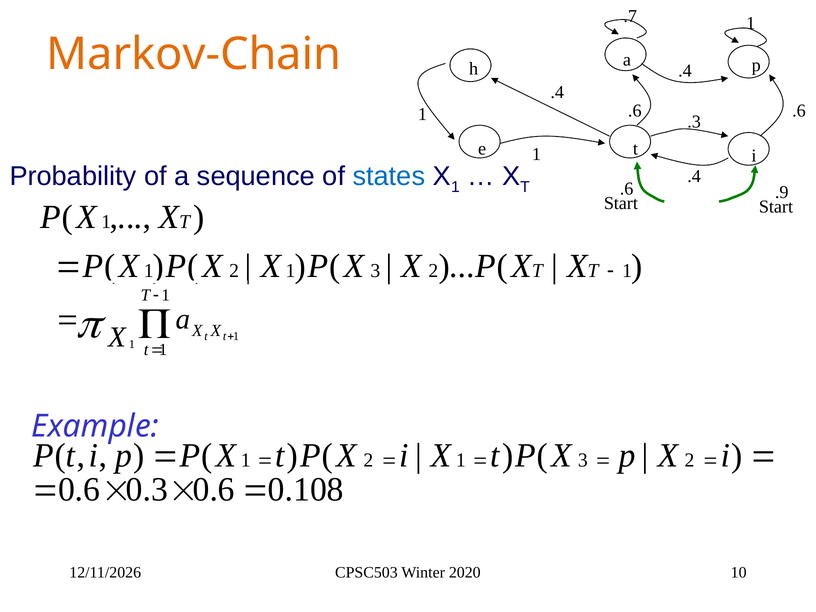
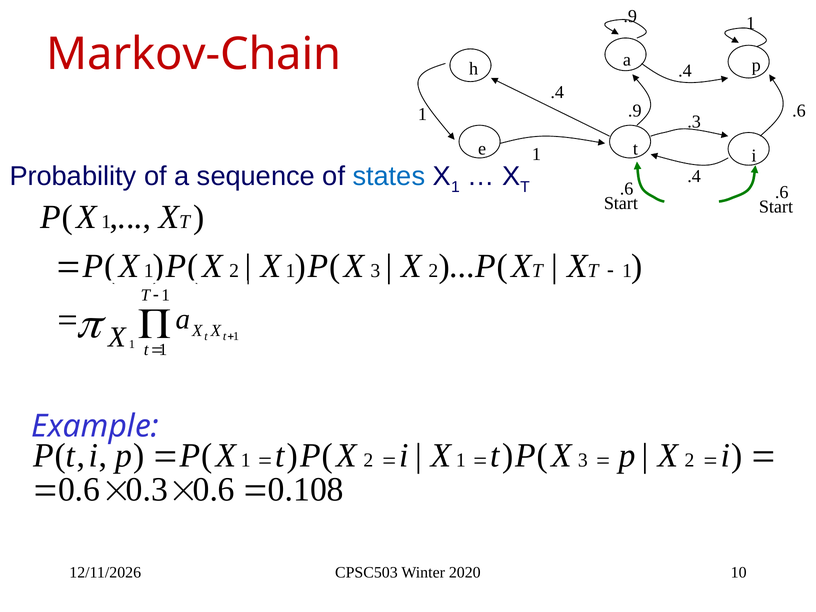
.7 at (630, 16): .7 -> .9
Markov-Chain colour: orange -> red
.6 at (635, 111): .6 -> .9
.9 at (782, 192): .9 -> .6
